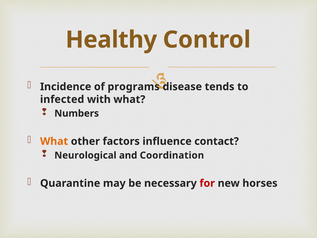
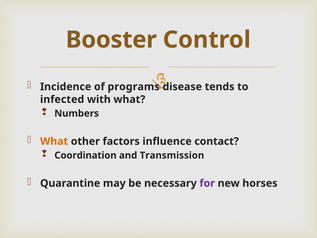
Healthy: Healthy -> Booster
Neurological: Neurological -> Coordination
Coordination: Coordination -> Transmission
for colour: red -> purple
